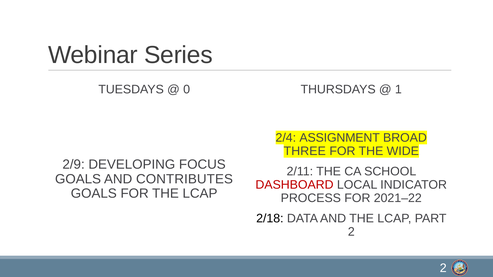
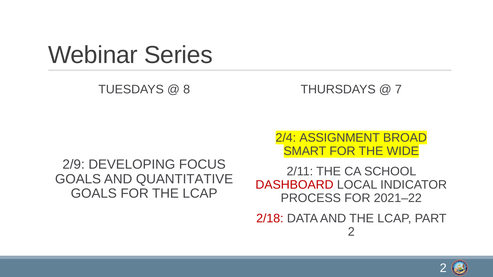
0: 0 -> 8
1: 1 -> 7
THREE: THREE -> SMART
CONTRIBUTES: CONTRIBUTES -> QUANTITATIVE
2/18 colour: black -> red
